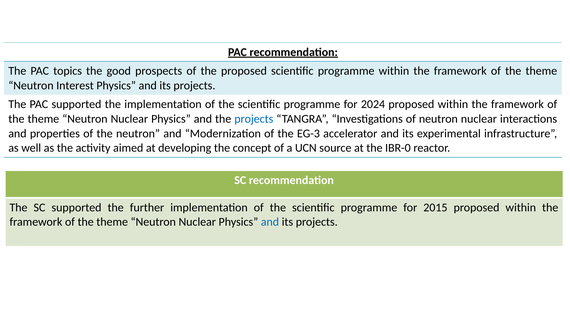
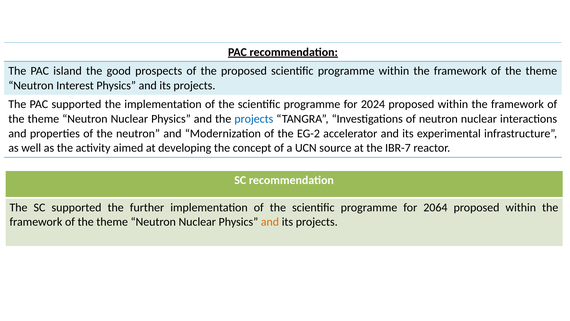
topics: topics -> island
EG-3: EG-3 -> EG-2
IBR-0: IBR-0 -> IBR-7
2015: 2015 -> 2064
and at (270, 222) colour: blue -> orange
